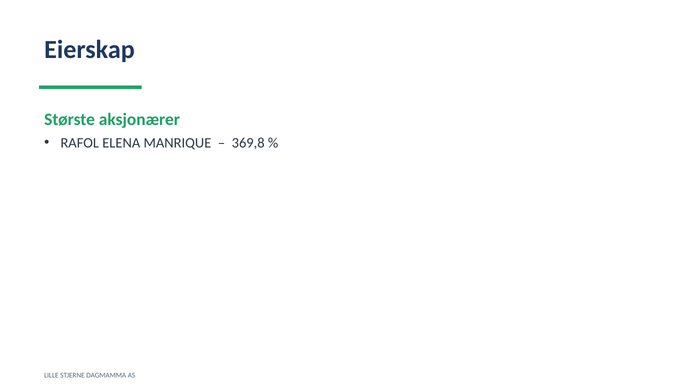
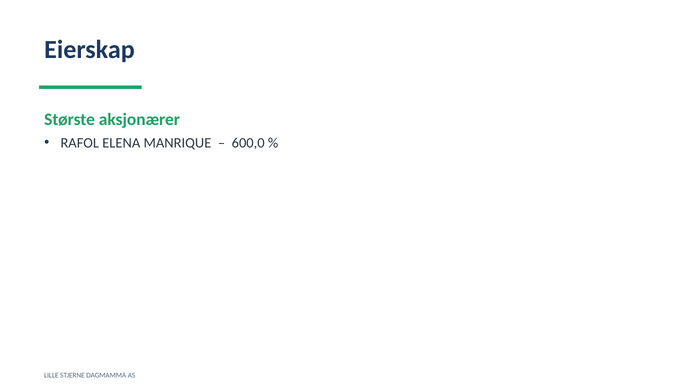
369,8: 369,8 -> 600,0
